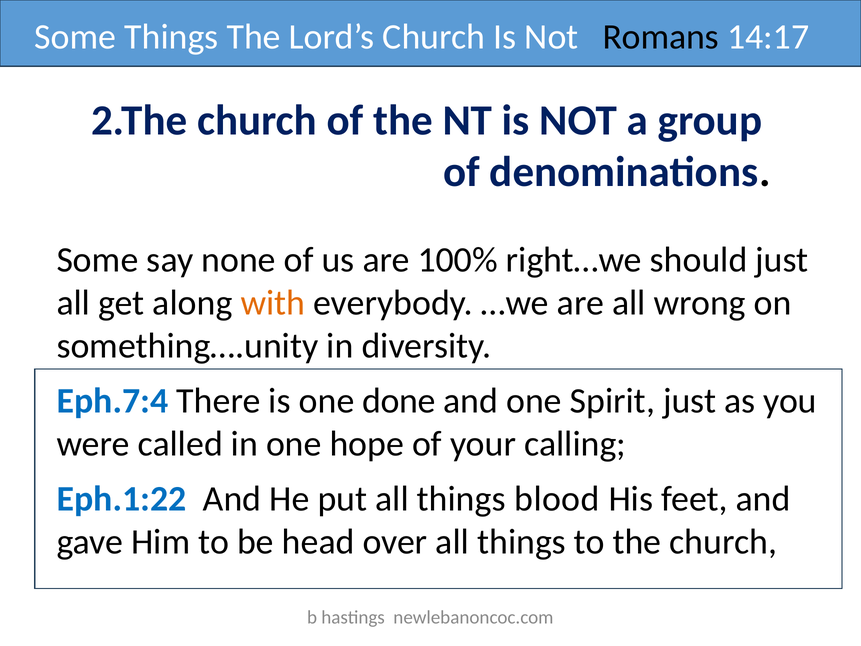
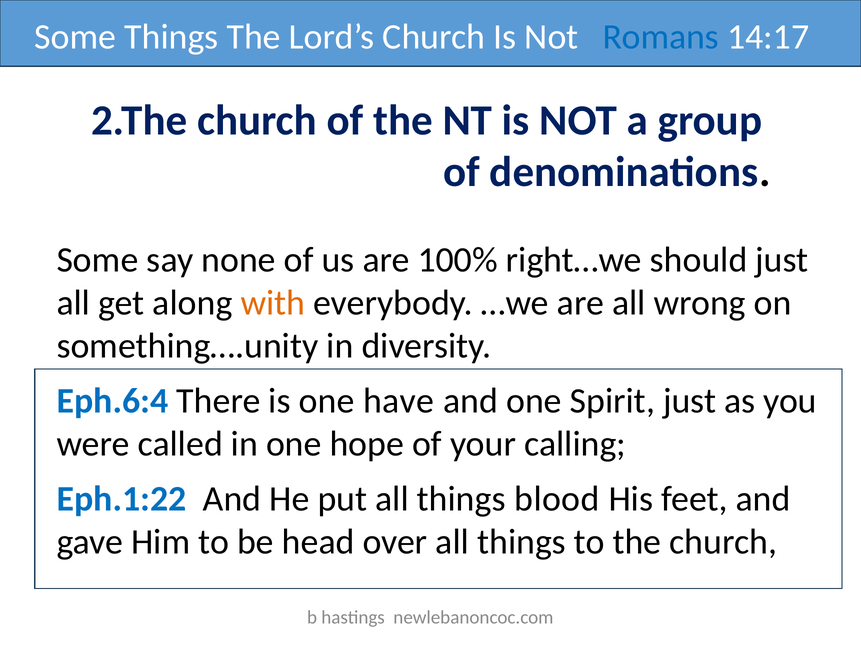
Romans colour: black -> blue
Eph.7:4: Eph.7:4 -> Eph.6:4
done: done -> have
